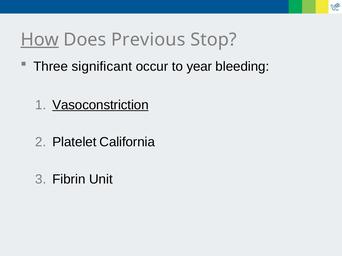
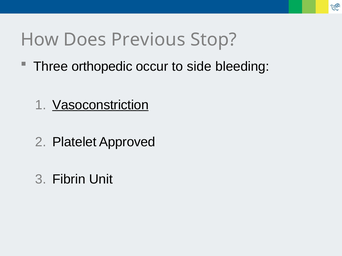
How underline: present -> none
significant: significant -> orthopedic
year: year -> side
California: California -> Approved
